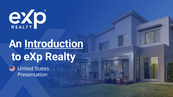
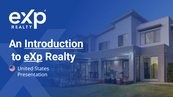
eXp underline: none -> present
